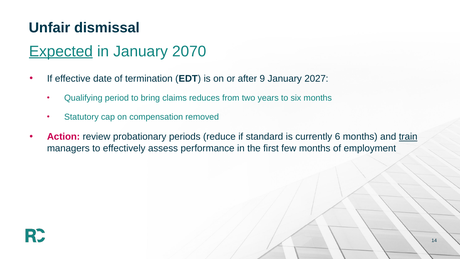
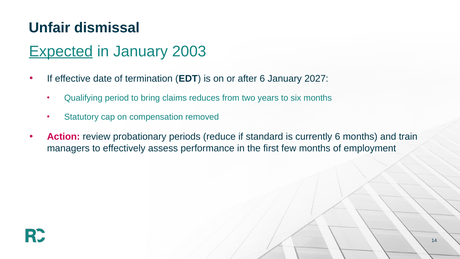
2070: 2070 -> 2003
after 9: 9 -> 6
train underline: present -> none
